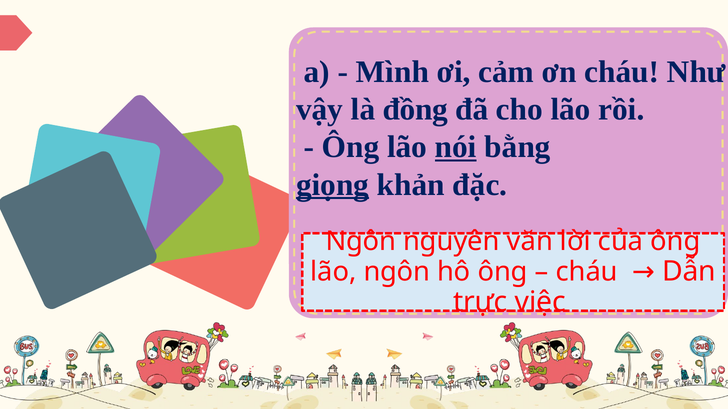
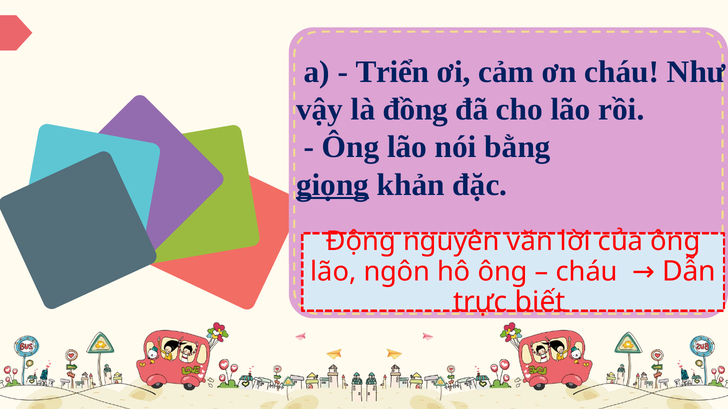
Mình: Mình -> Triển
nói underline: present -> none
Ngôn at (361, 242): Ngôn -> Động
việc: việc -> biết
